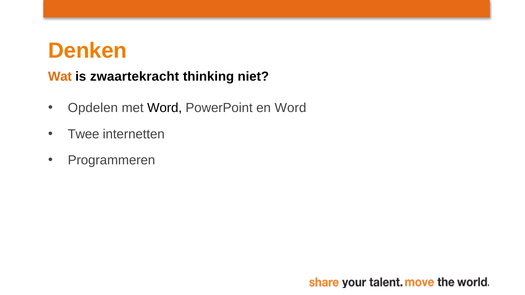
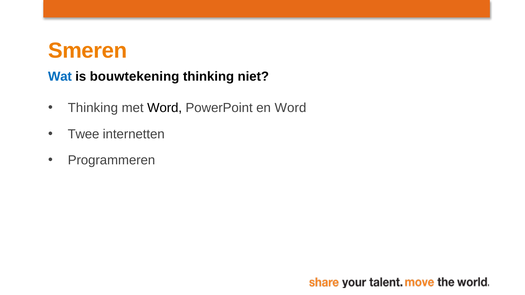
Denken: Denken -> Smeren
Wat colour: orange -> blue
zwaartekracht: zwaartekracht -> bouwtekening
Opdelen at (93, 108): Opdelen -> Thinking
